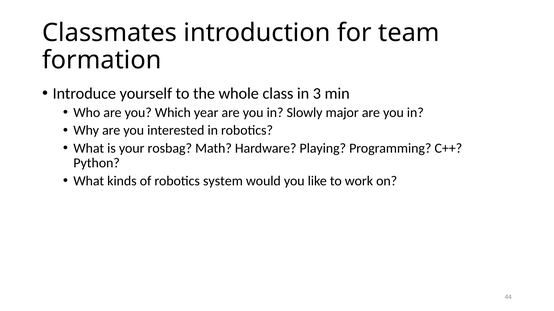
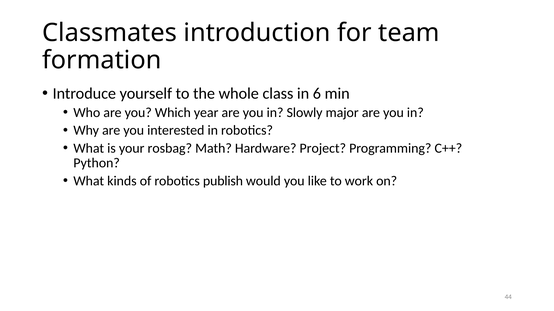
3: 3 -> 6
Playing: Playing -> Project
system: system -> publish
